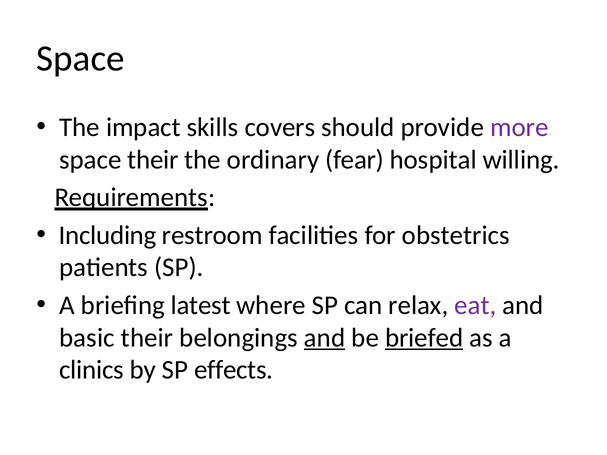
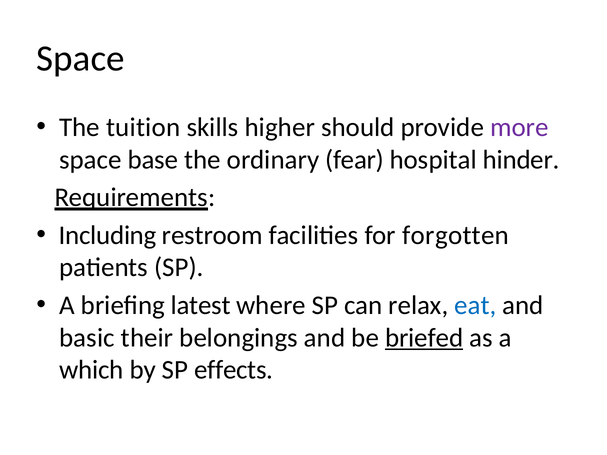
impact: impact -> tuition
covers: covers -> higher
space their: their -> base
willing: willing -> hinder
obstetrics: obstetrics -> forgotten
eat colour: purple -> blue
and at (325, 338) underline: present -> none
clinics: clinics -> which
